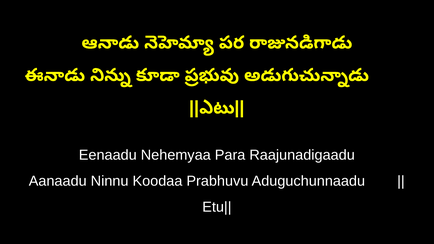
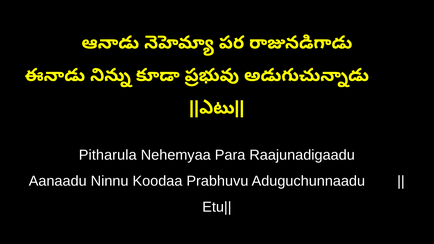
Eenaadu: Eenaadu -> Pitharula
